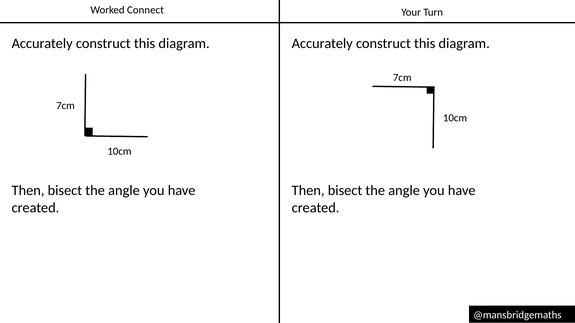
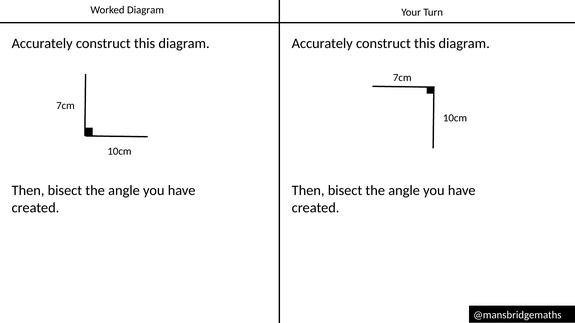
Worked Connect: Connect -> Diagram
